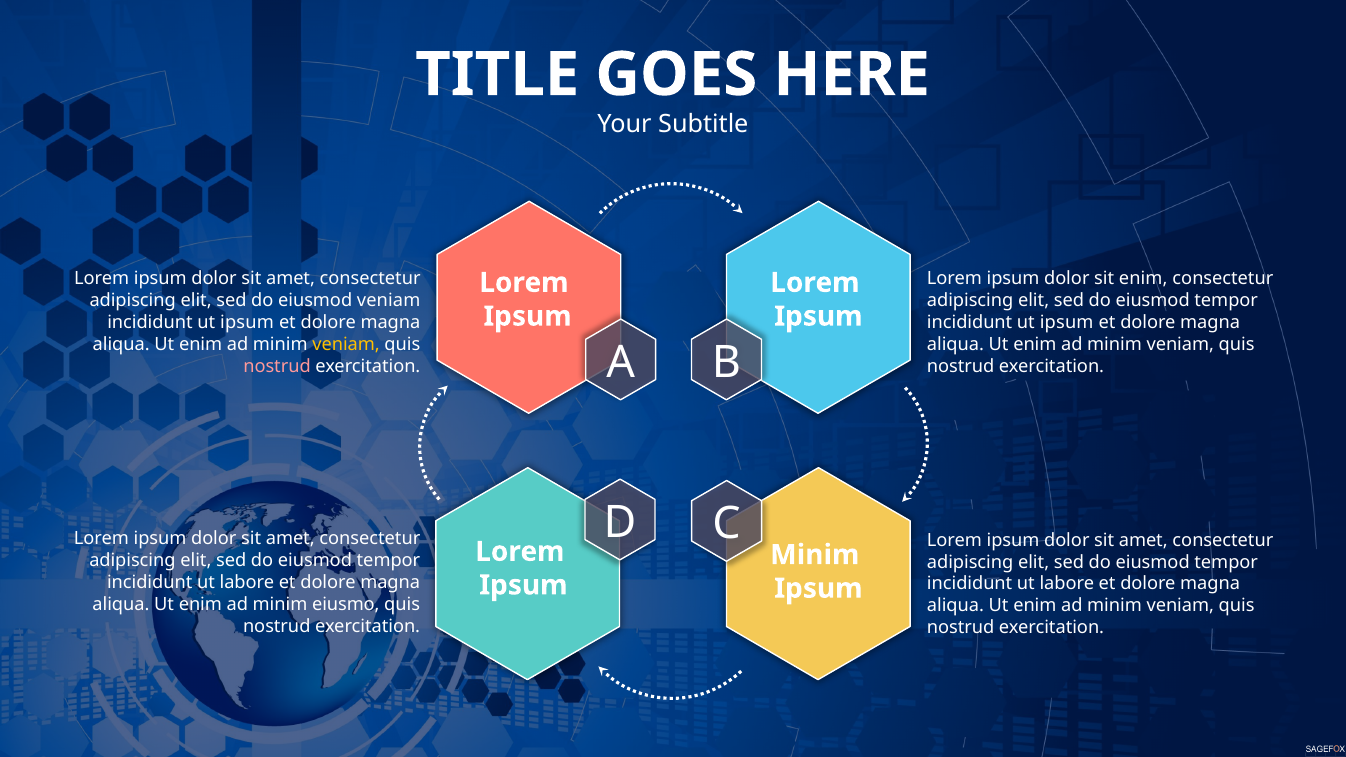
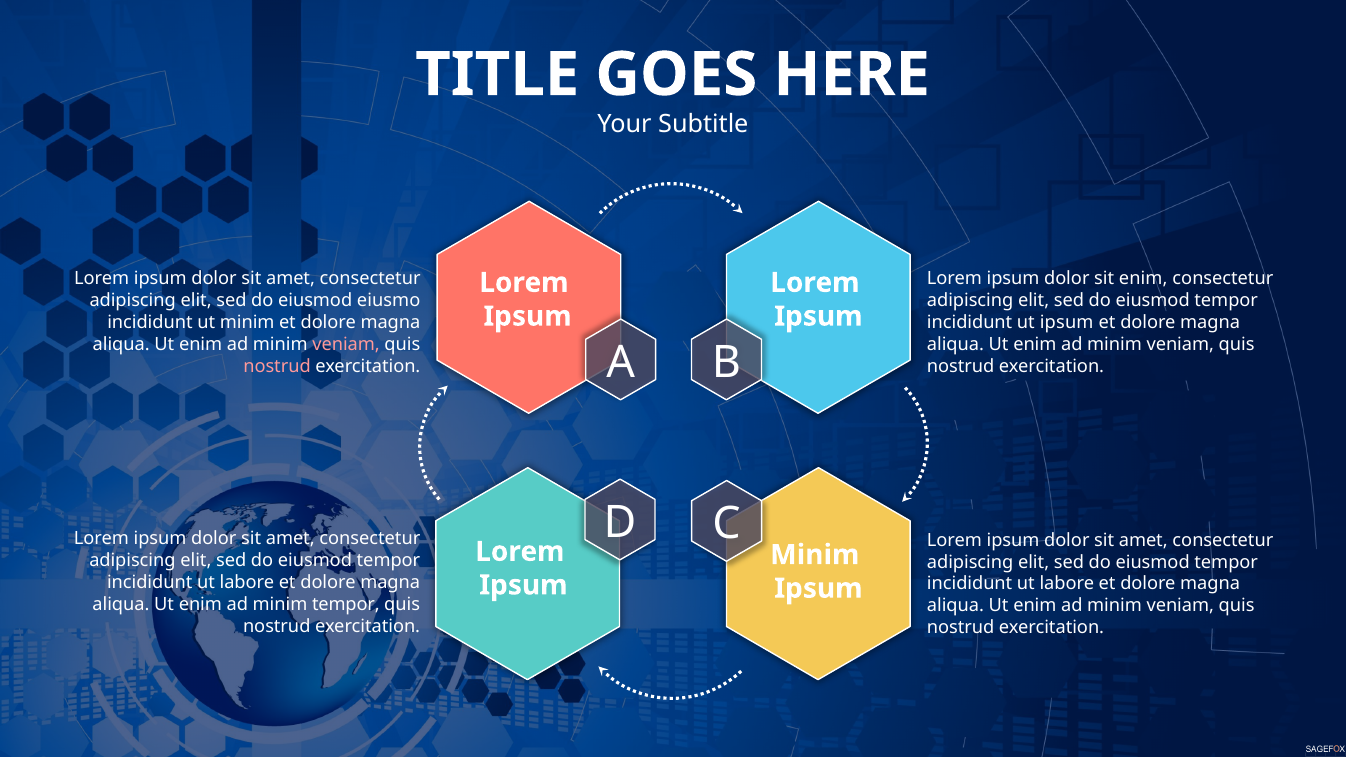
eiusmod veniam: veniam -> eiusmo
ipsum at (247, 322): ipsum -> minim
veniam at (346, 344) colour: yellow -> pink
minim eiusmo: eiusmo -> tempor
